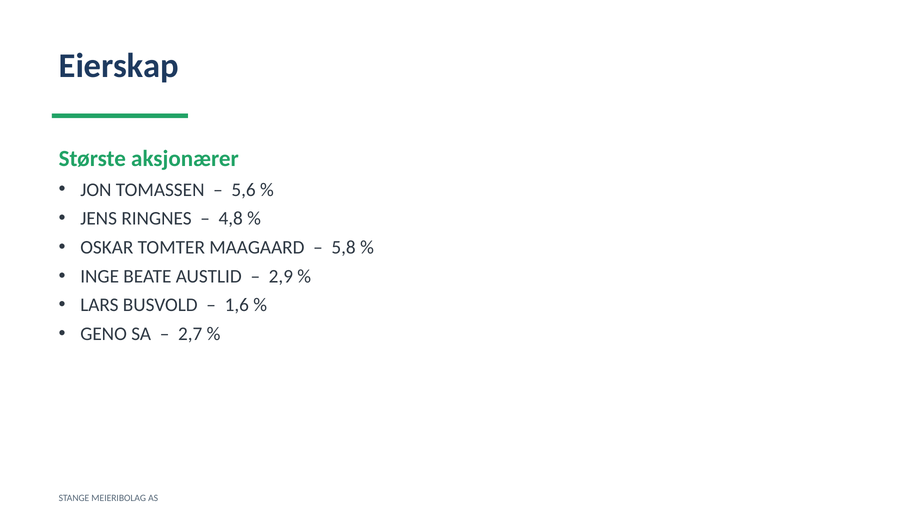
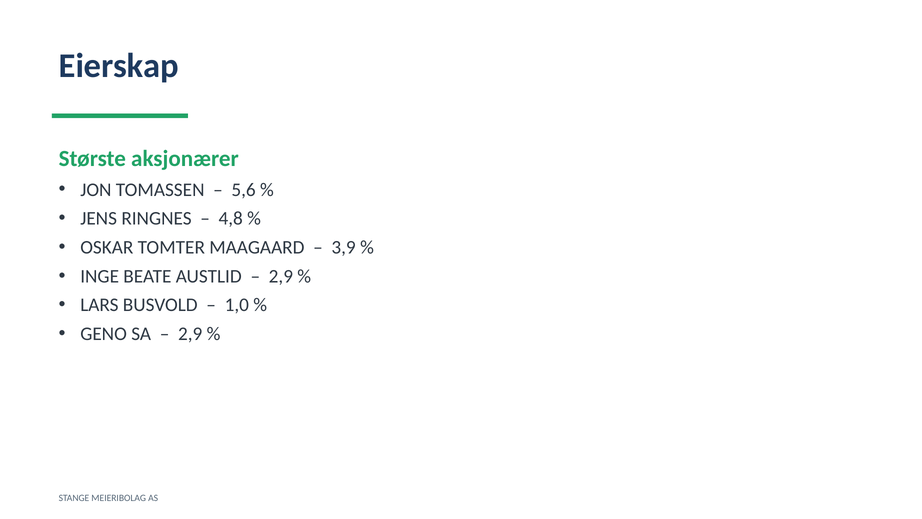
5,8: 5,8 -> 3,9
1,6: 1,6 -> 1,0
2,7 at (190, 334): 2,7 -> 2,9
